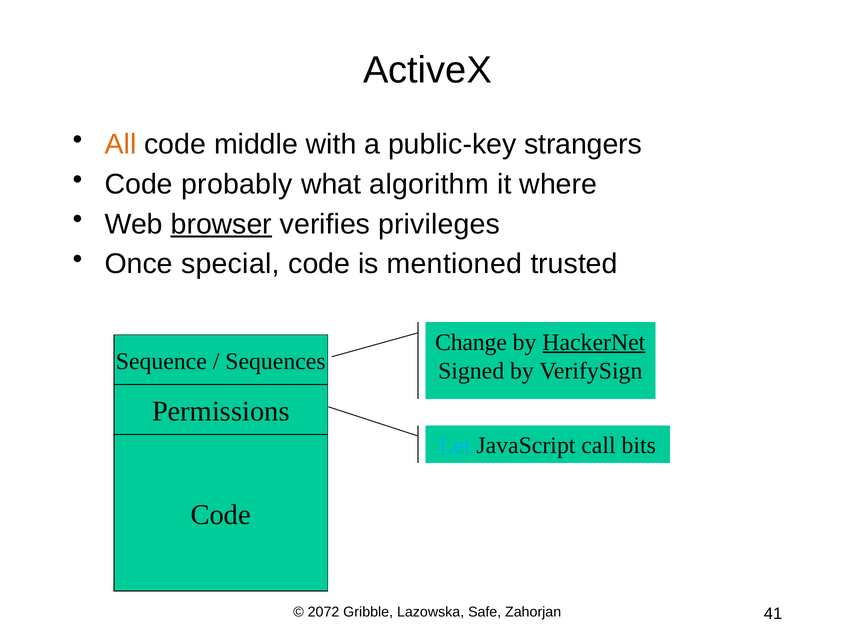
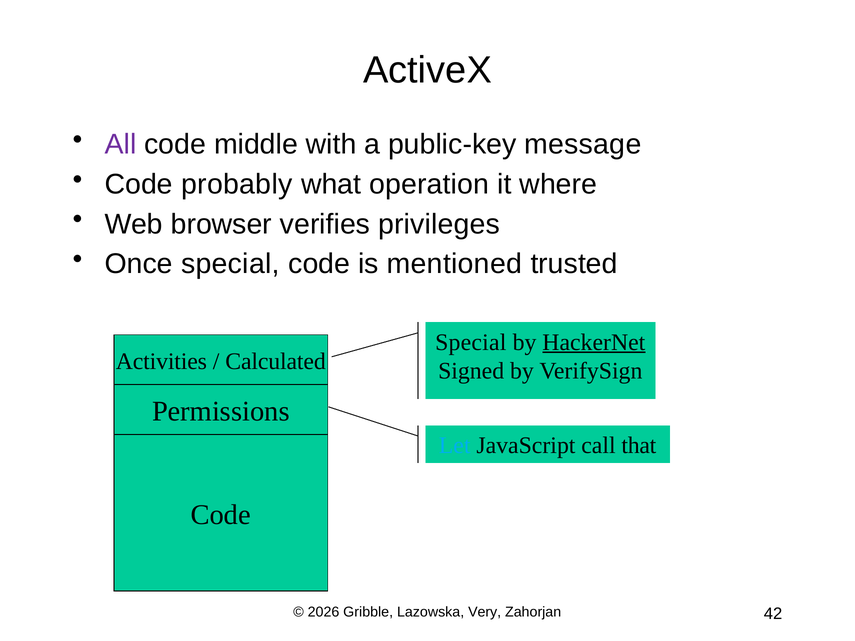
All colour: orange -> purple
strangers: strangers -> message
algorithm: algorithm -> operation
browser underline: present -> none
Change at (471, 342): Change -> Special
Sequence: Sequence -> Activities
Sequences: Sequences -> Calculated
bits: bits -> that
2072: 2072 -> 2026
Safe: Safe -> Very
41: 41 -> 42
